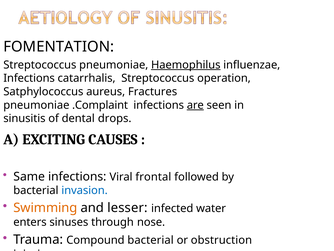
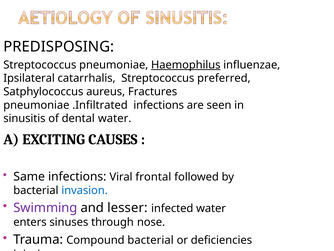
FOMENTATION: FOMENTATION -> PREDISPOSING
Infections at (29, 78): Infections -> Ipsilateral
operation: operation -> preferred
.Complaint: .Complaint -> .Infiltrated
are underline: present -> none
dental drops: drops -> water
Swimming colour: orange -> purple
obstruction: obstruction -> deficiencies
